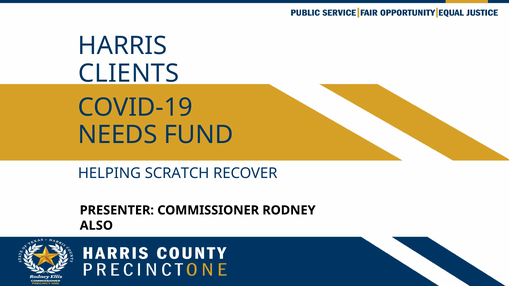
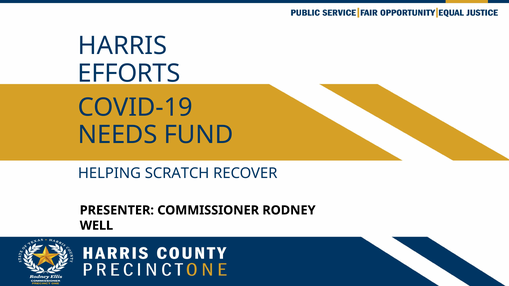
CLIENTS: CLIENTS -> EFFORTS
ALSO: ALSO -> WELL
